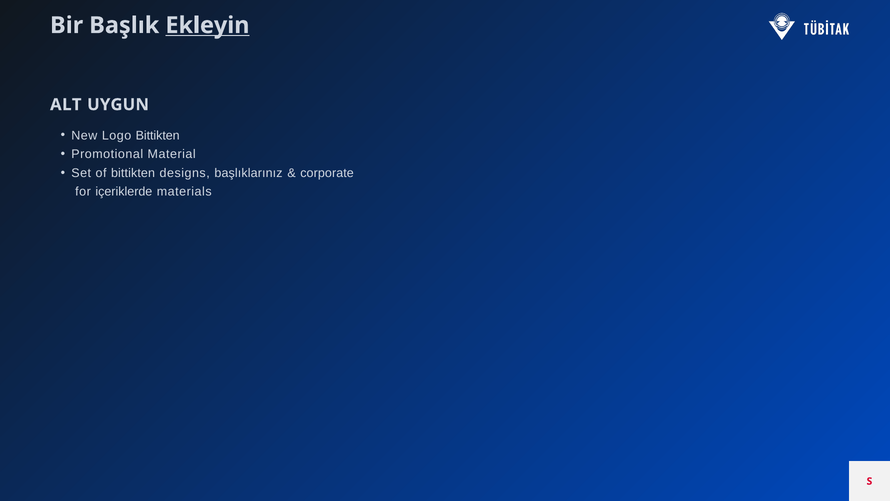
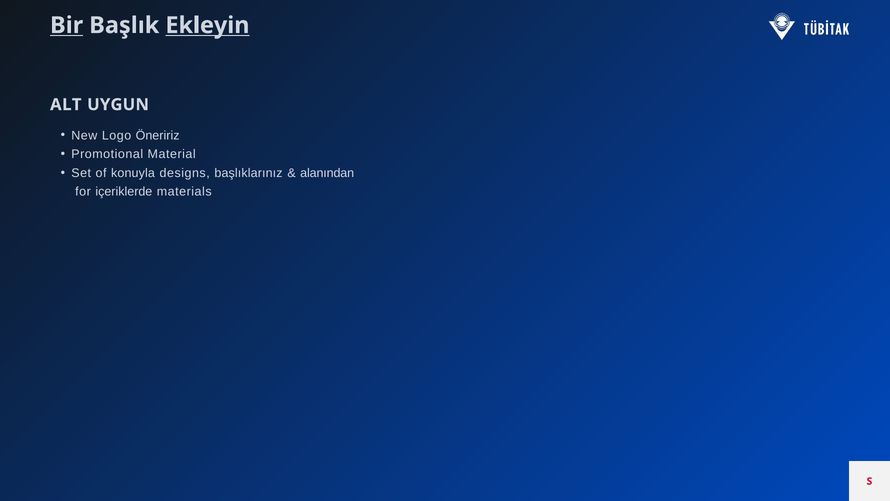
Bir underline: none -> present
Logo Bittikten: Bittikten -> Öneririz
of bittikten: bittikten -> konuyla
corporate: corporate -> alanından
